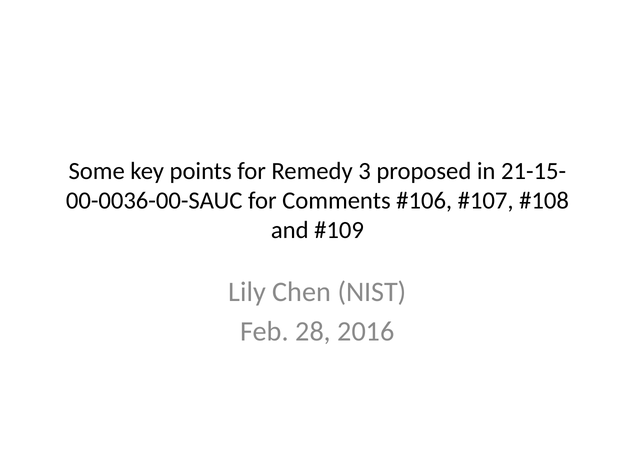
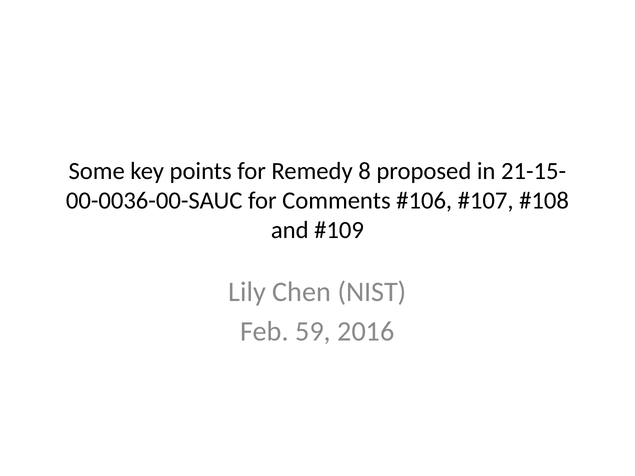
3: 3 -> 8
28: 28 -> 59
